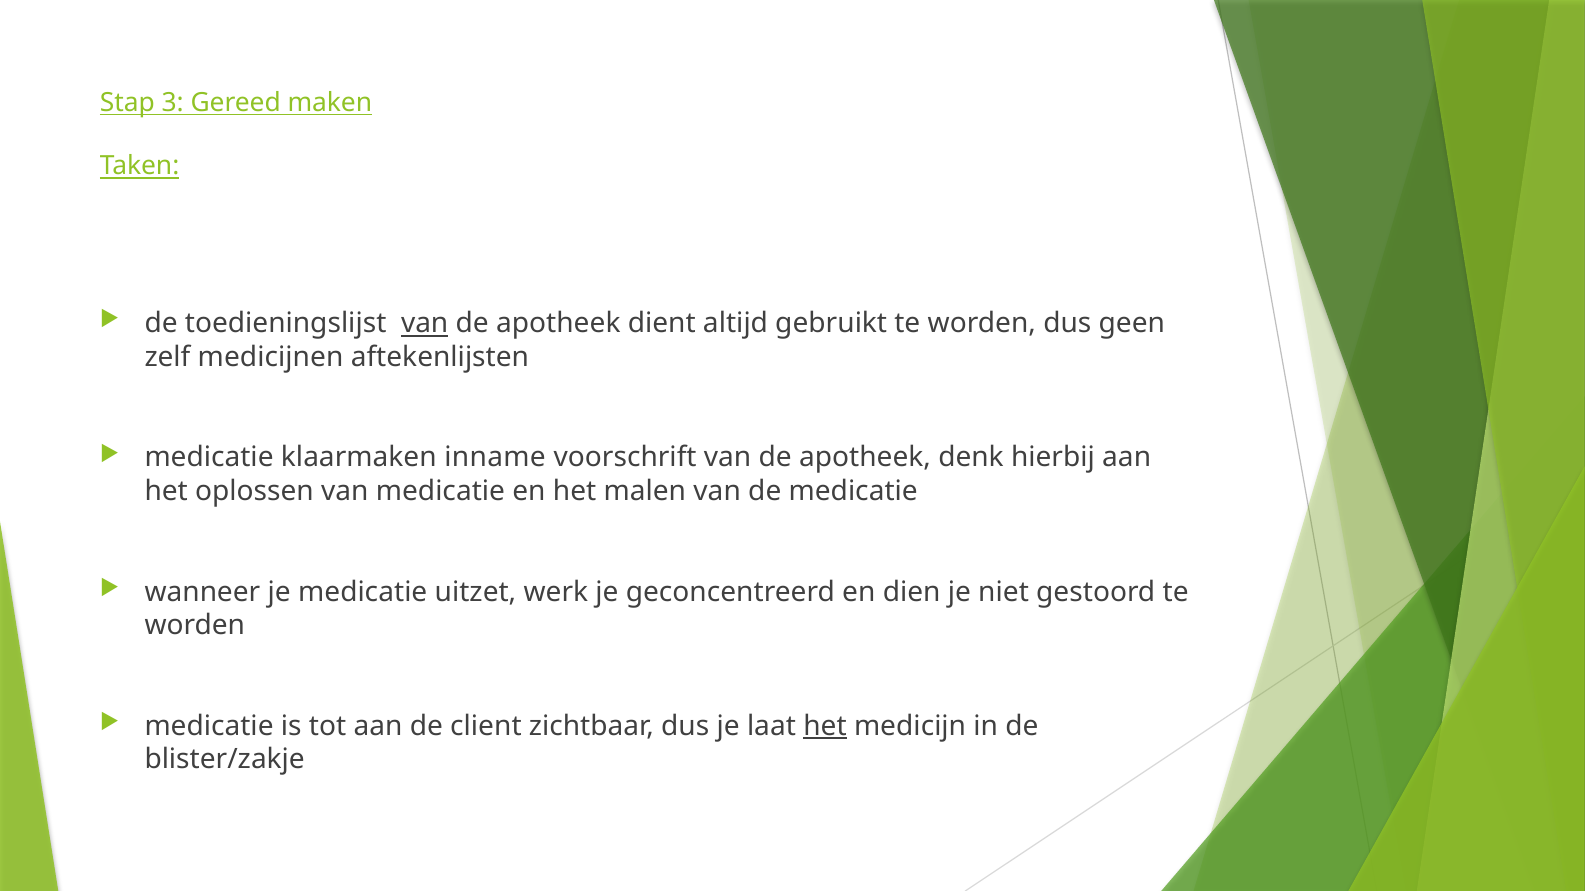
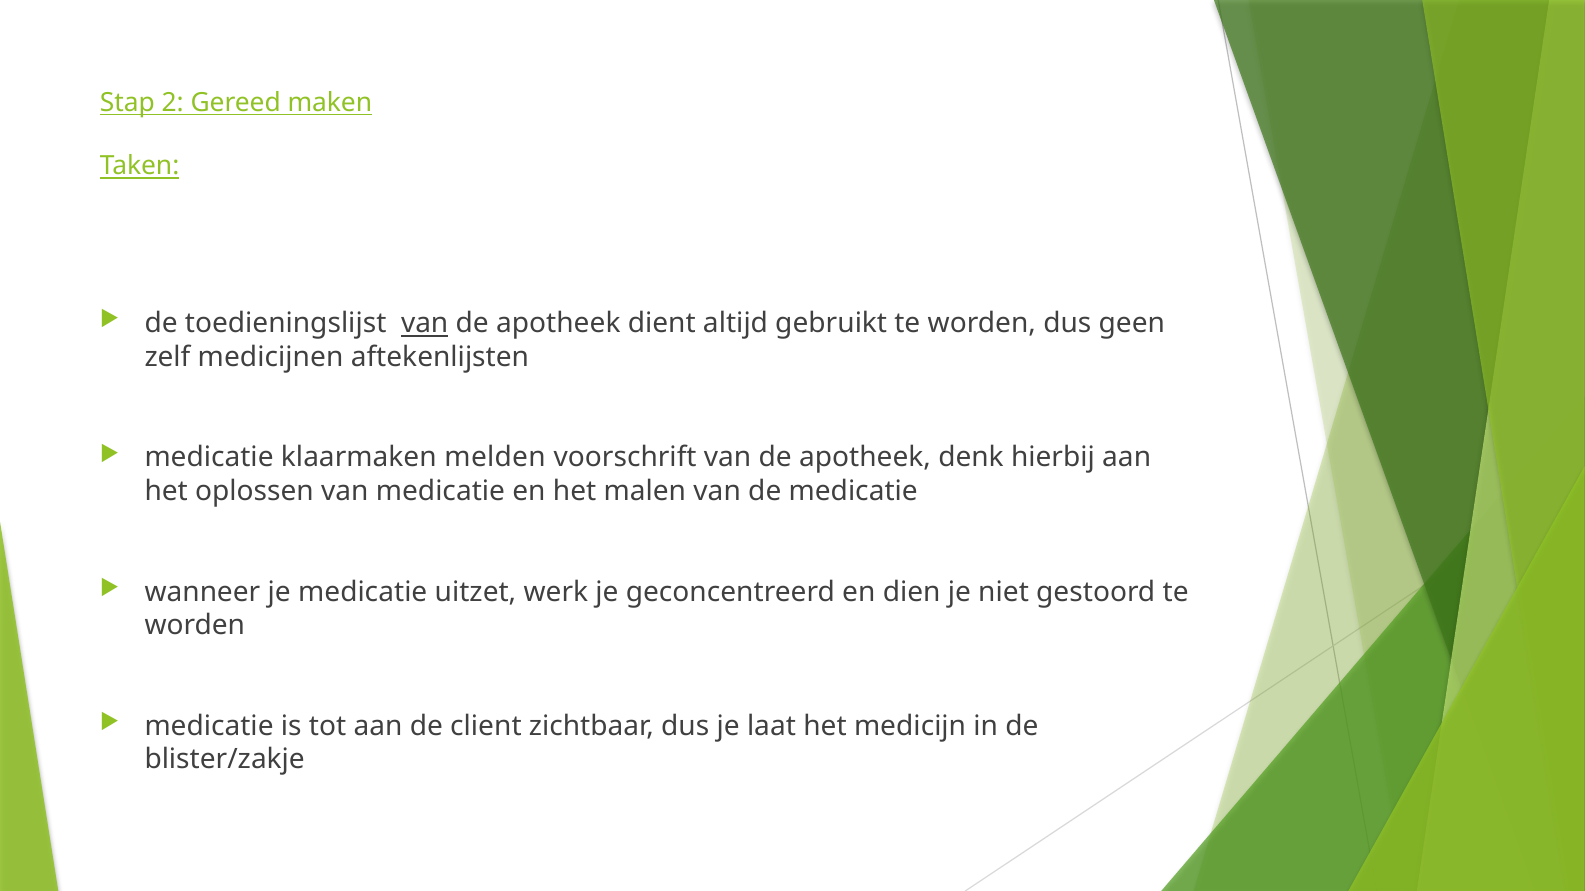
3: 3 -> 2
inname: inname -> melden
het at (825, 726) underline: present -> none
